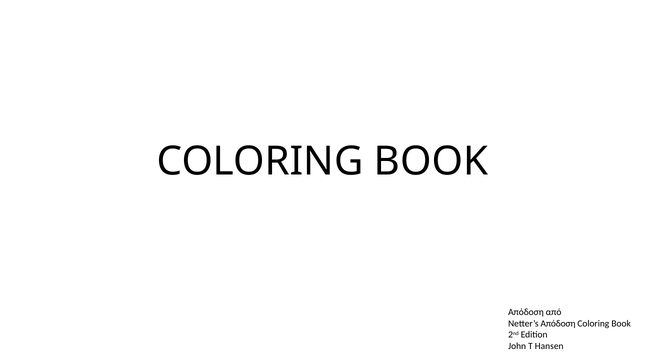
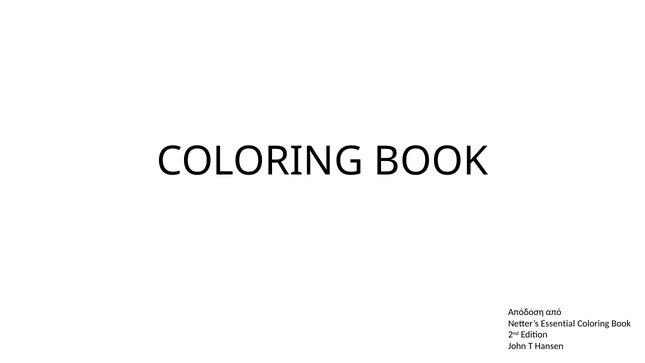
Netter’s Απόδοση: Απόδοση -> Essential
